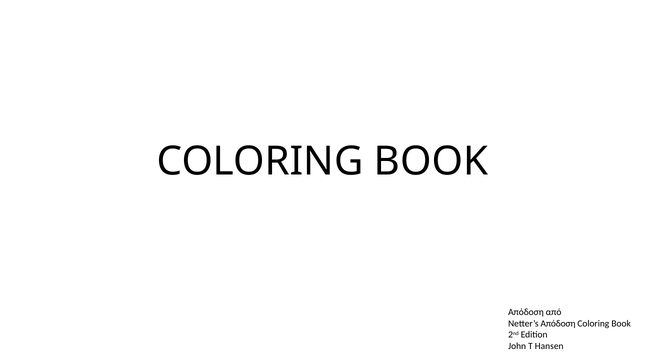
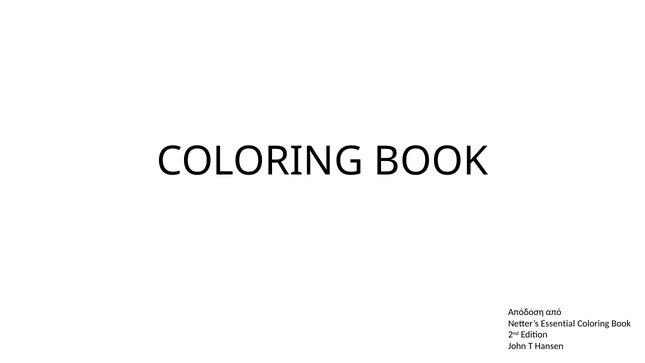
Netter’s Απόδοση: Απόδοση -> Essential
